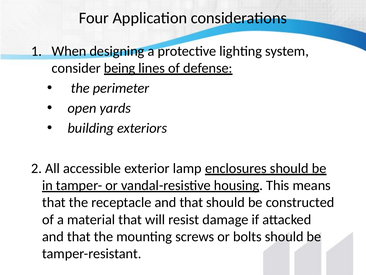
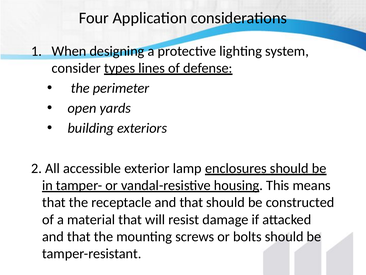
being: being -> types
